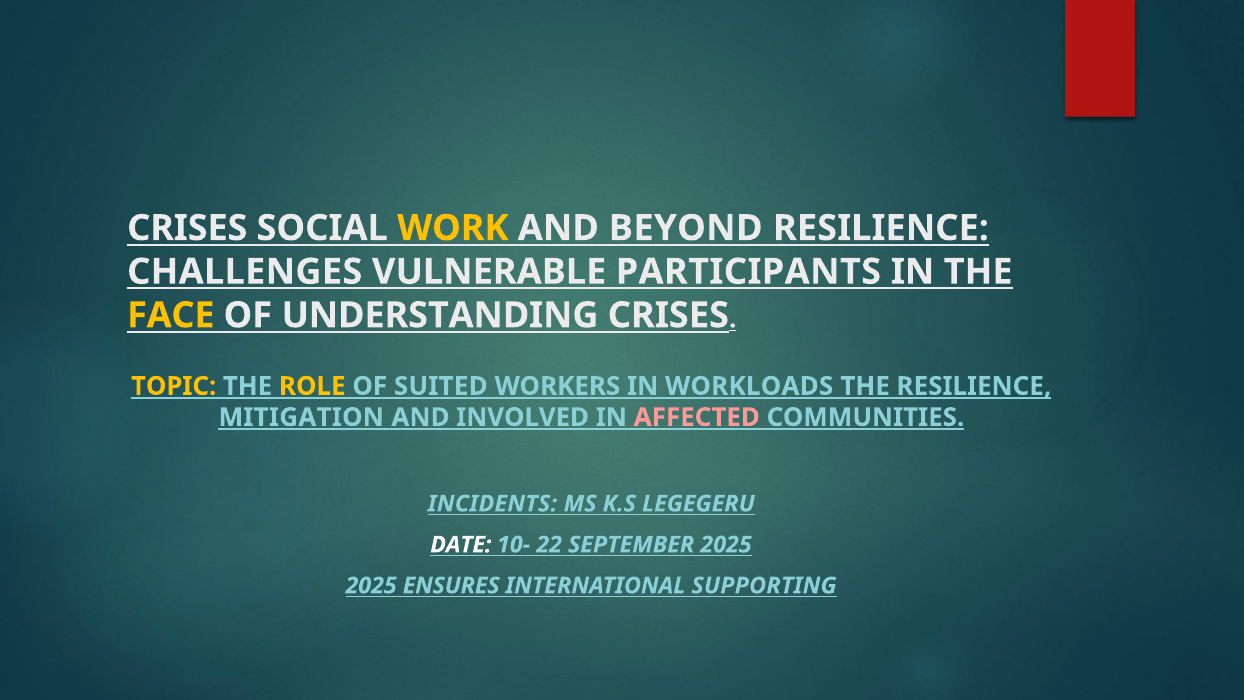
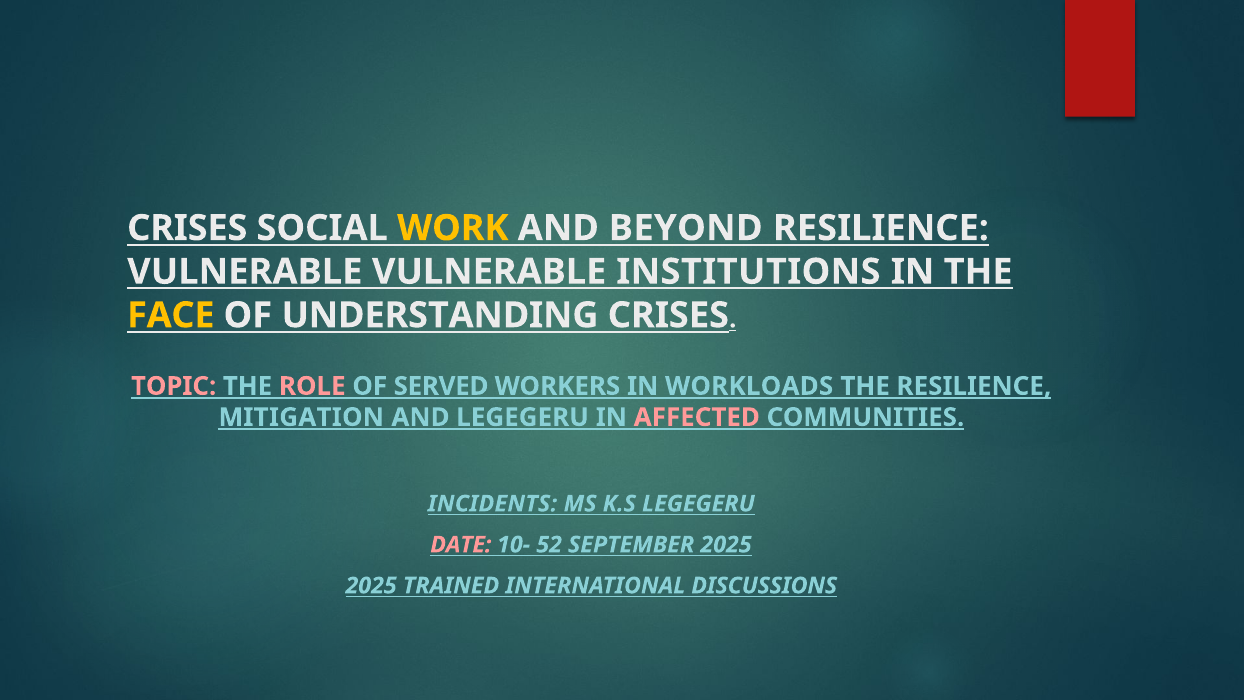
CHALLENGES at (245, 272): CHALLENGES -> VULNERABLE
PARTICIPANTS: PARTICIPANTS -> INSTITUTIONS
TOPIC colour: yellow -> pink
ROLE colour: yellow -> pink
SUITED: SUITED -> SERVED
AND INVOLVED: INVOLVED -> LEGEGERU
DATE colour: white -> pink
22: 22 -> 52
ENSURES: ENSURES -> TRAINED
SUPPORTING: SUPPORTING -> DISCUSSIONS
